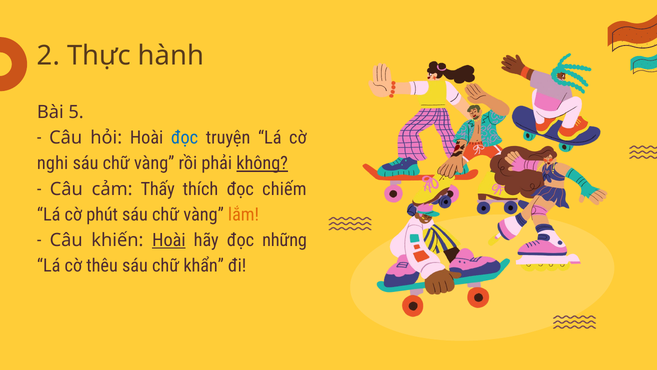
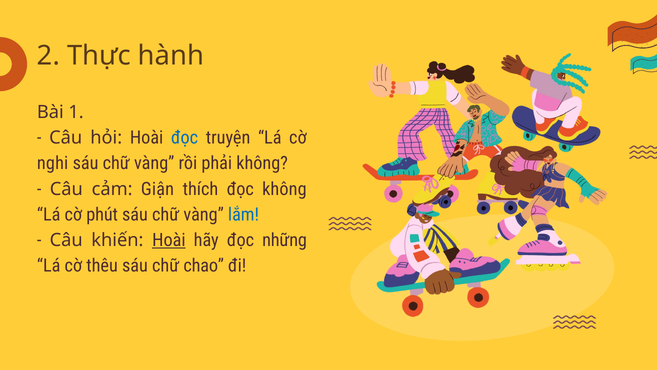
5: 5 -> 1
không at (262, 163) underline: present -> none
Thấy: Thấy -> Giận
đọc chiếm: chiếm -> không
lắm colour: orange -> blue
khẩn: khẩn -> chao
